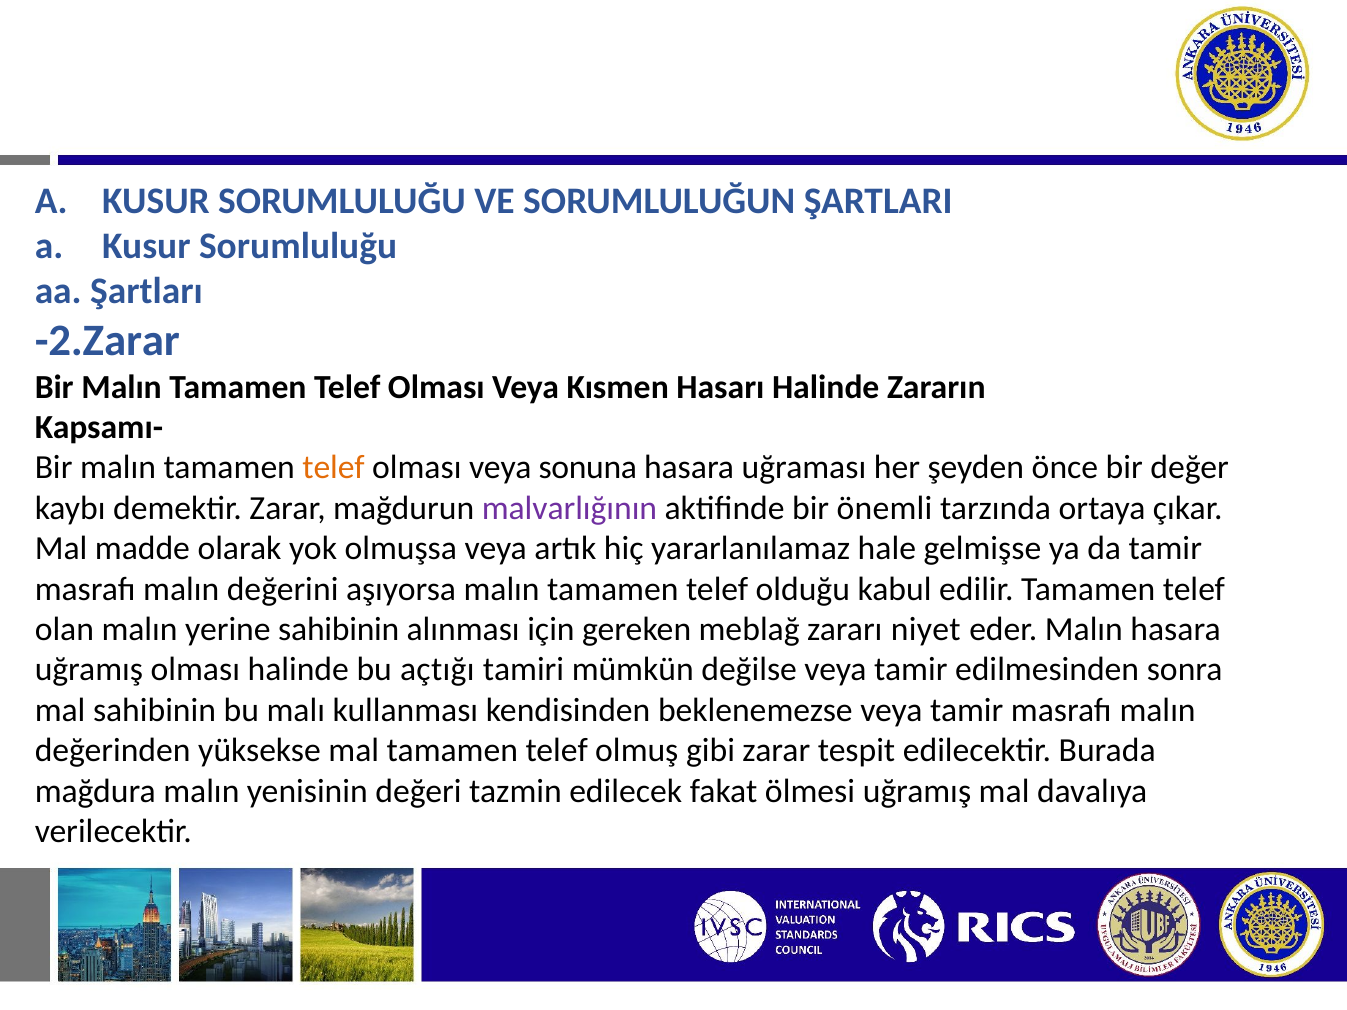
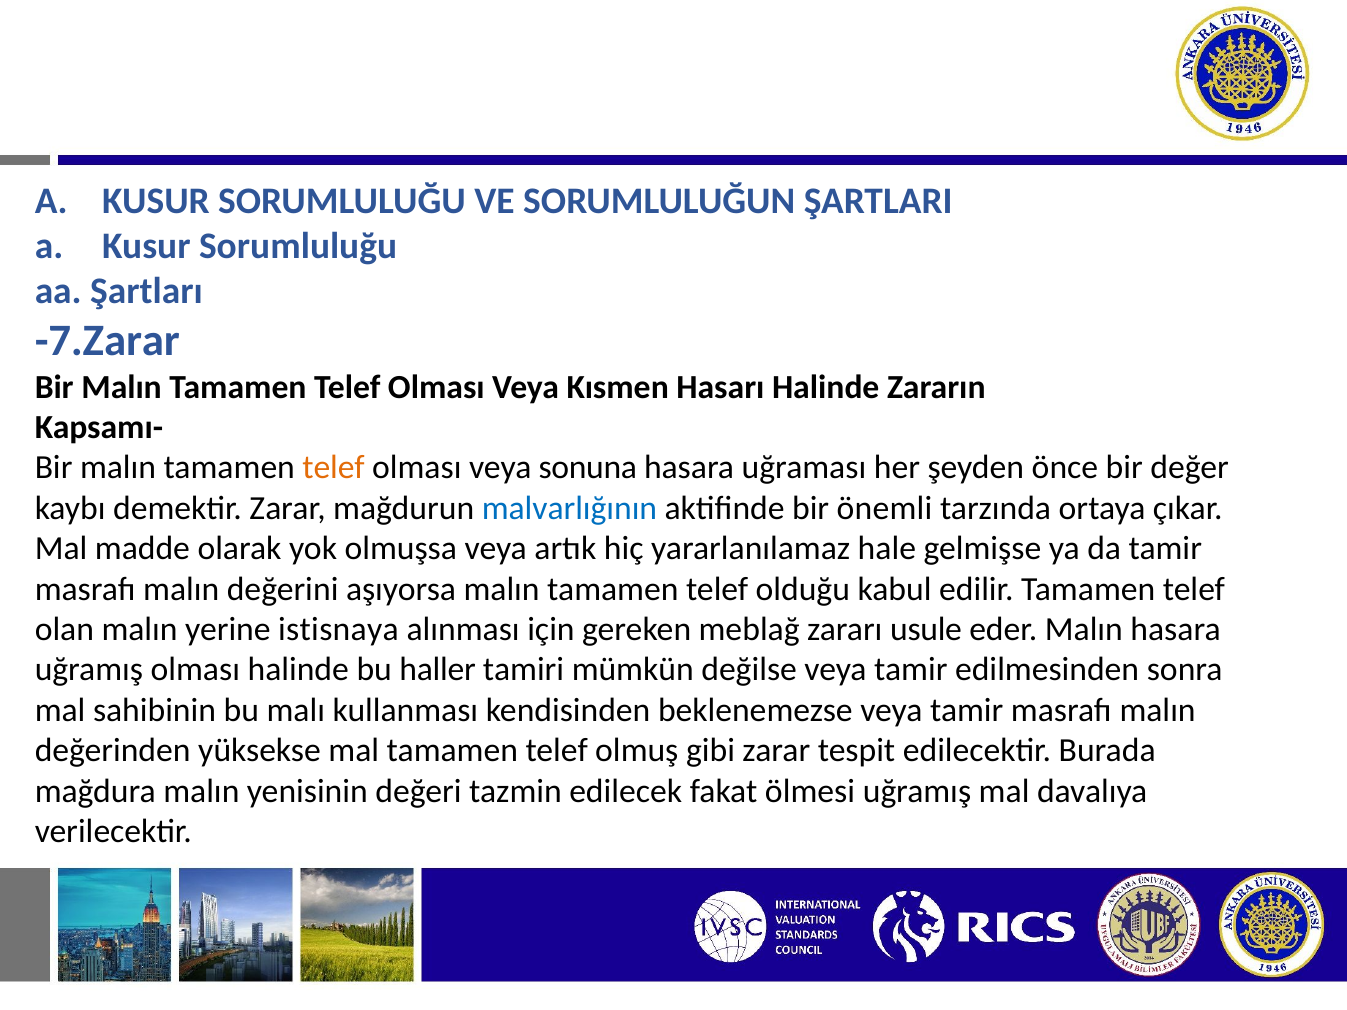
-2.Zarar: -2.Zarar -> -7.Zarar
malvarlığının colour: purple -> blue
yerine sahibinin: sahibinin -> istisnaya
niyet: niyet -> usule
açtığı: açtığı -> haller
